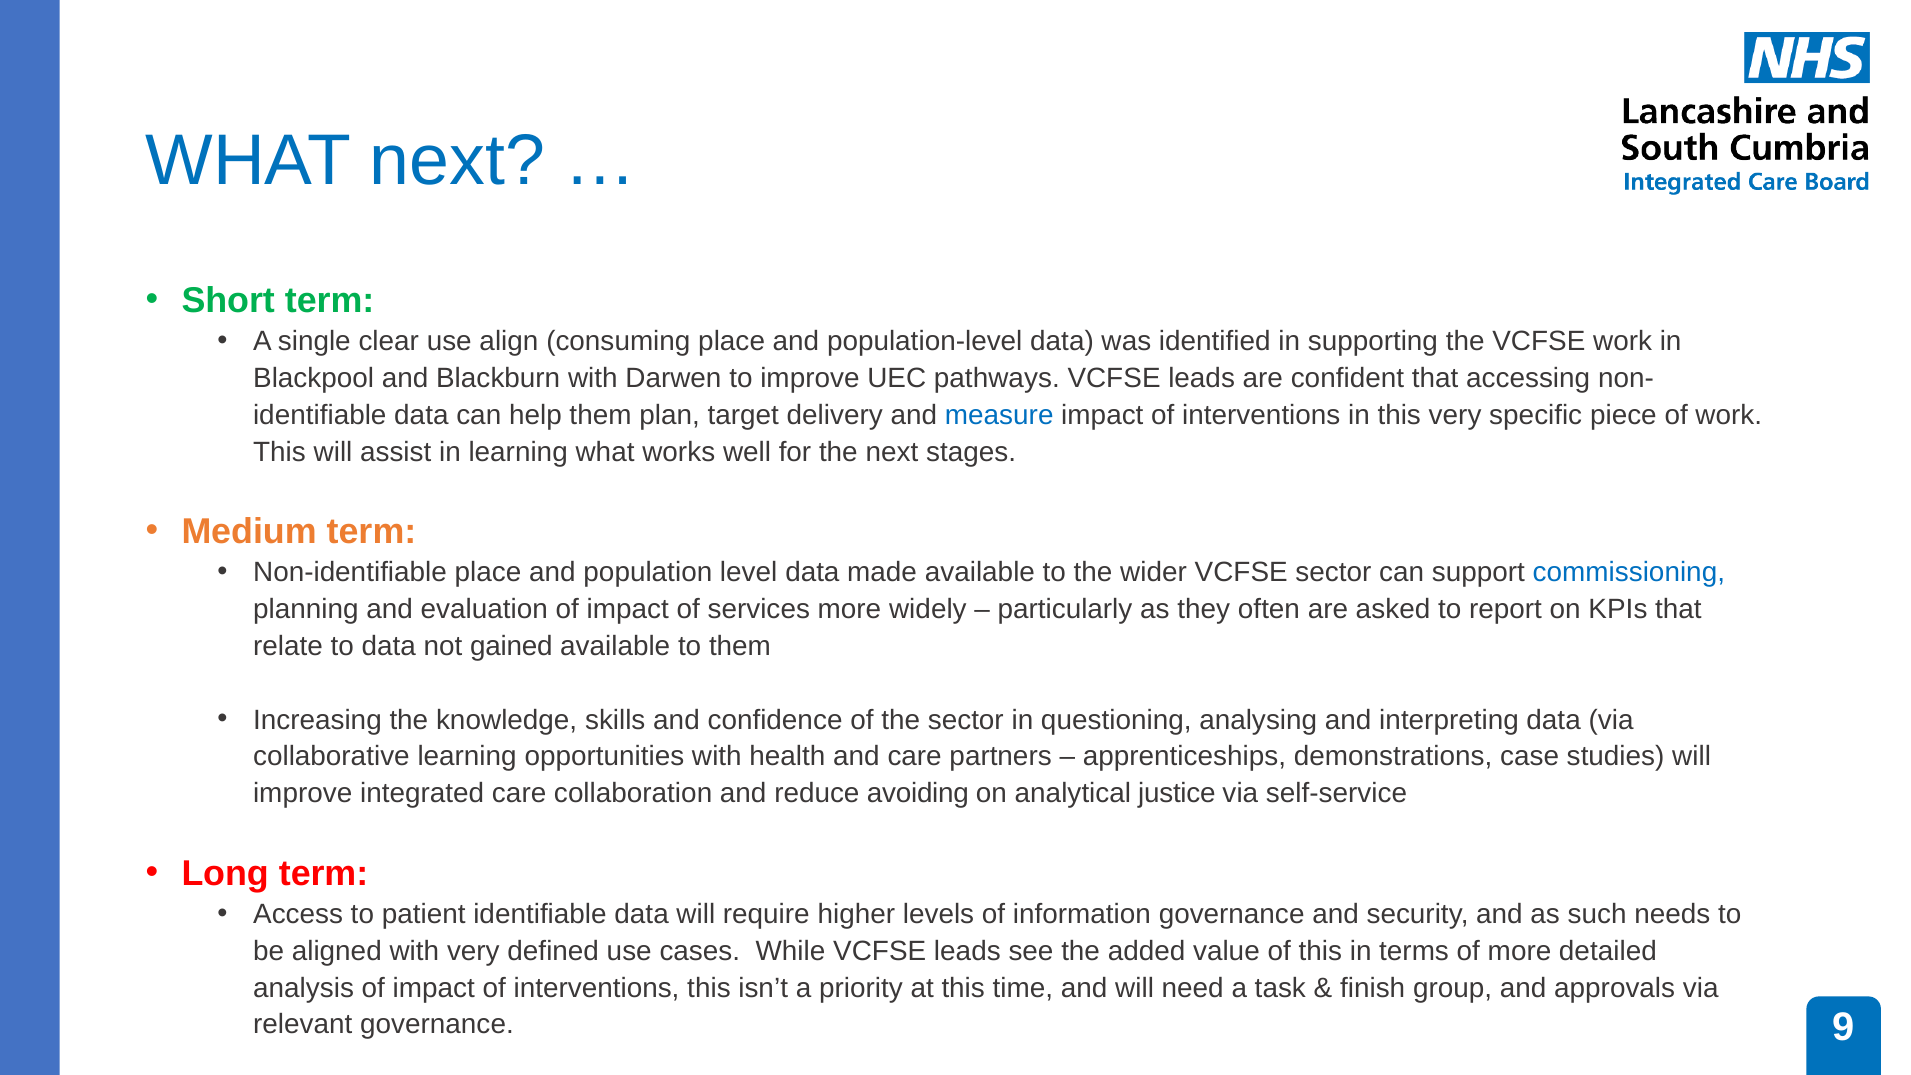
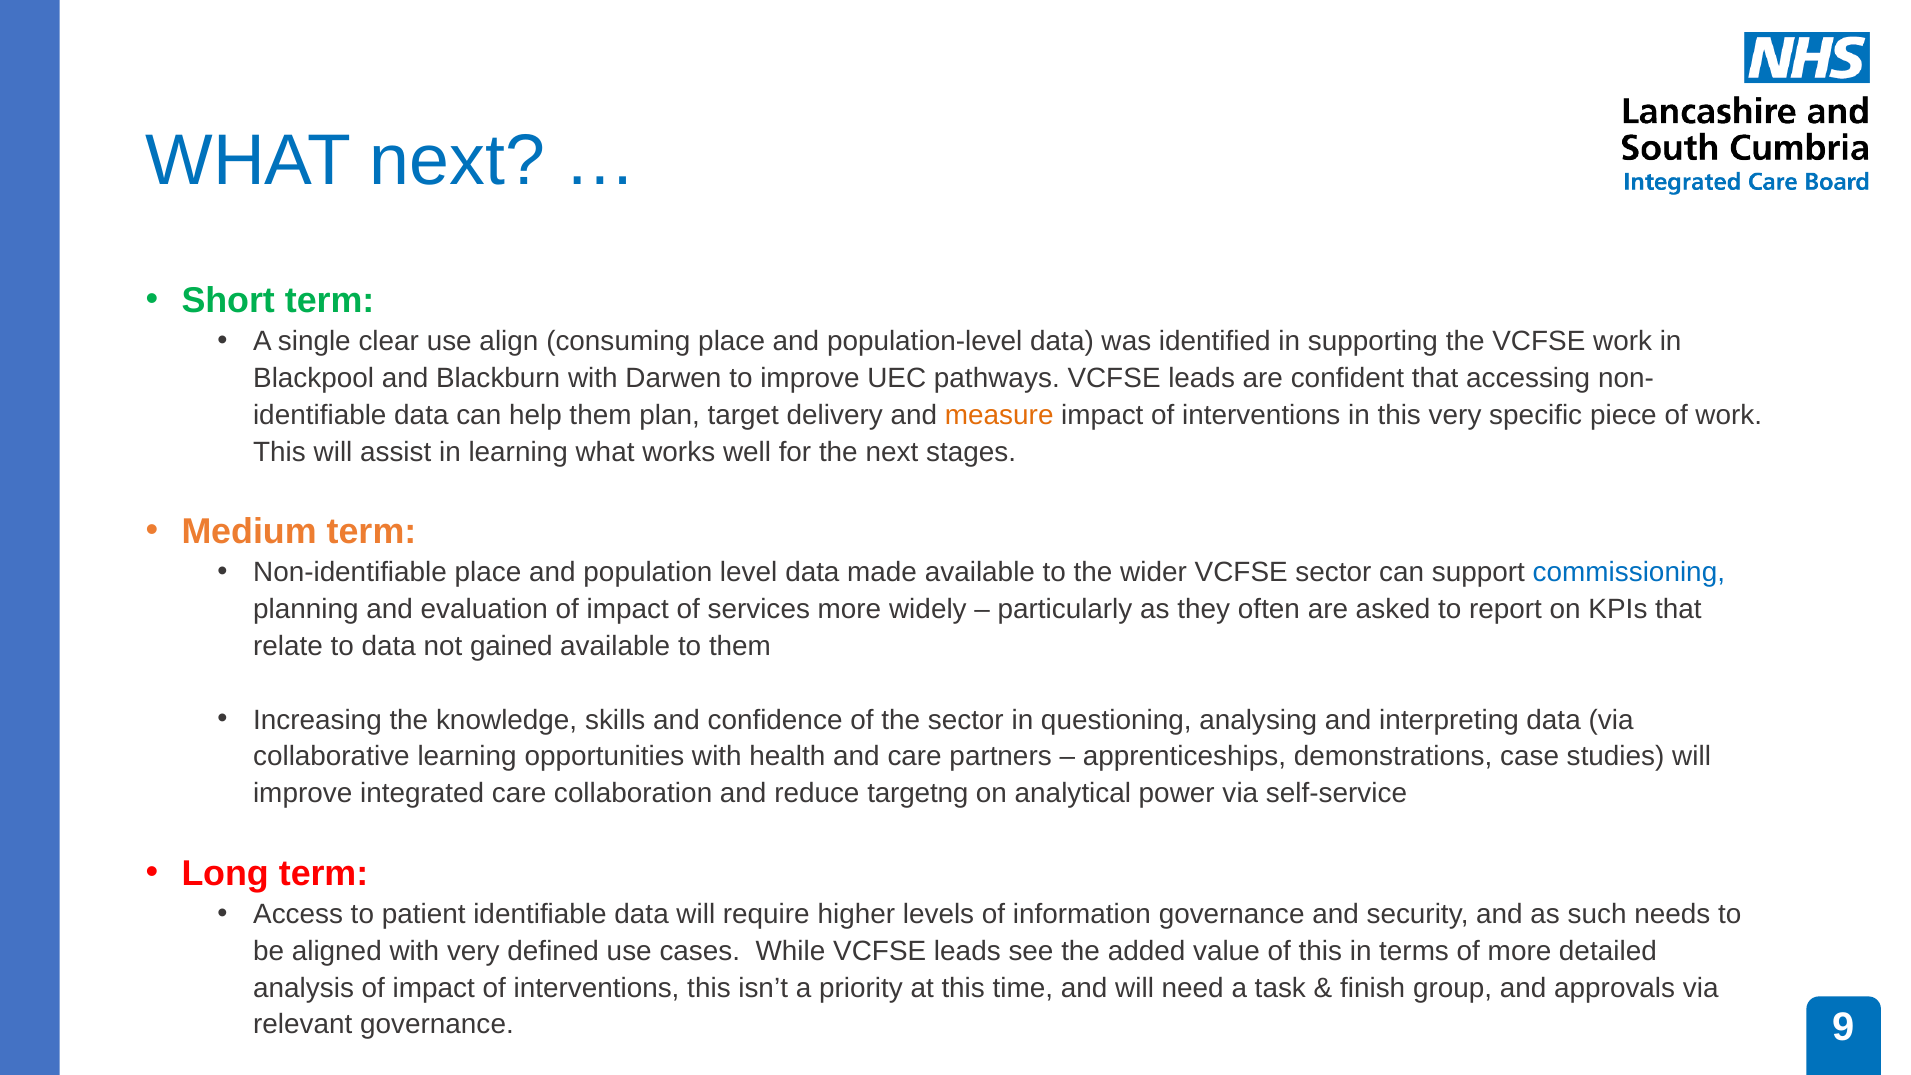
measure colour: blue -> orange
avoiding: avoiding -> targetng
justice: justice -> power
